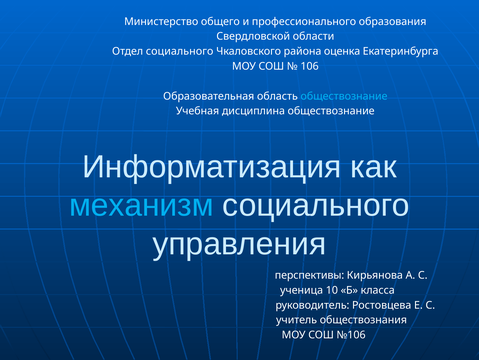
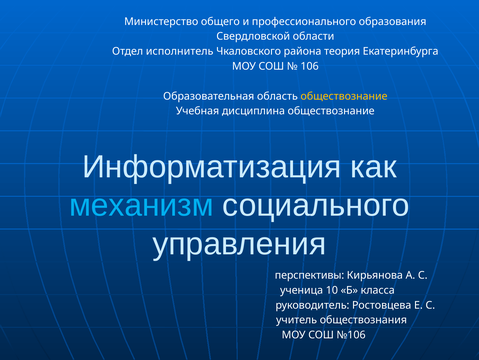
Отдел социального: социального -> исполнитель
оценка: оценка -> теория
обществознание at (344, 96) colour: light blue -> yellow
